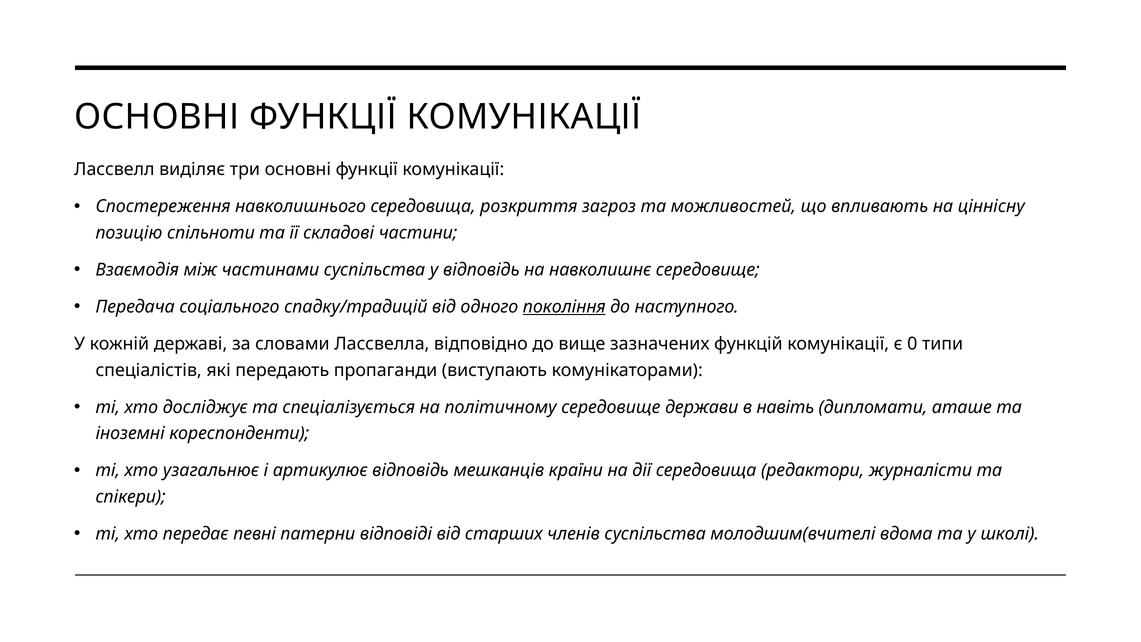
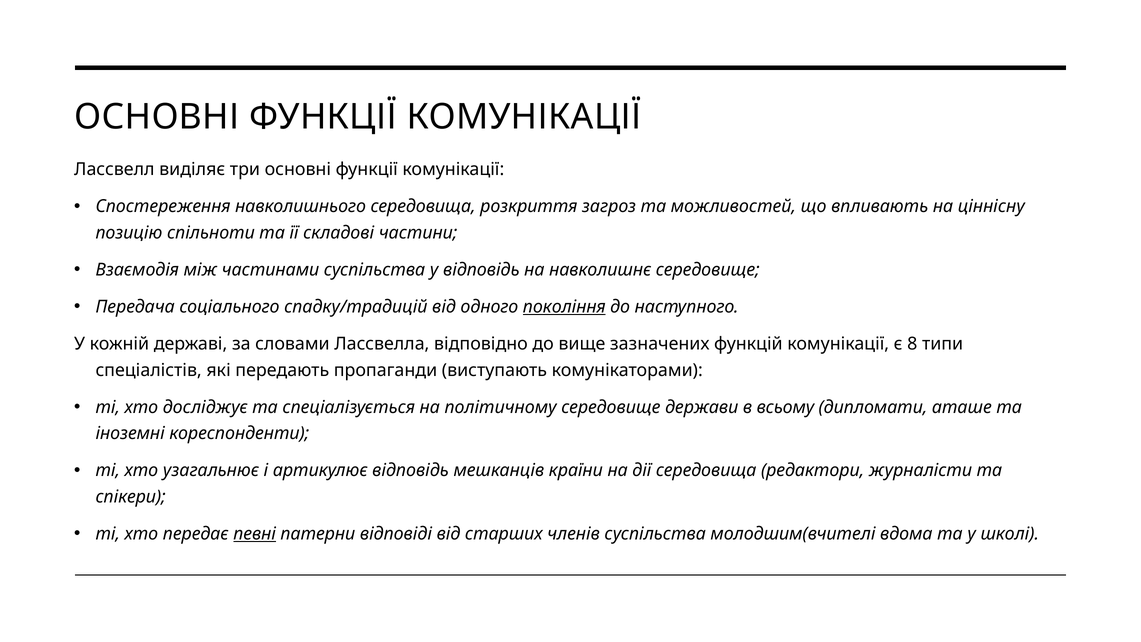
0: 0 -> 8
навіть: навіть -> всьому
певні underline: none -> present
